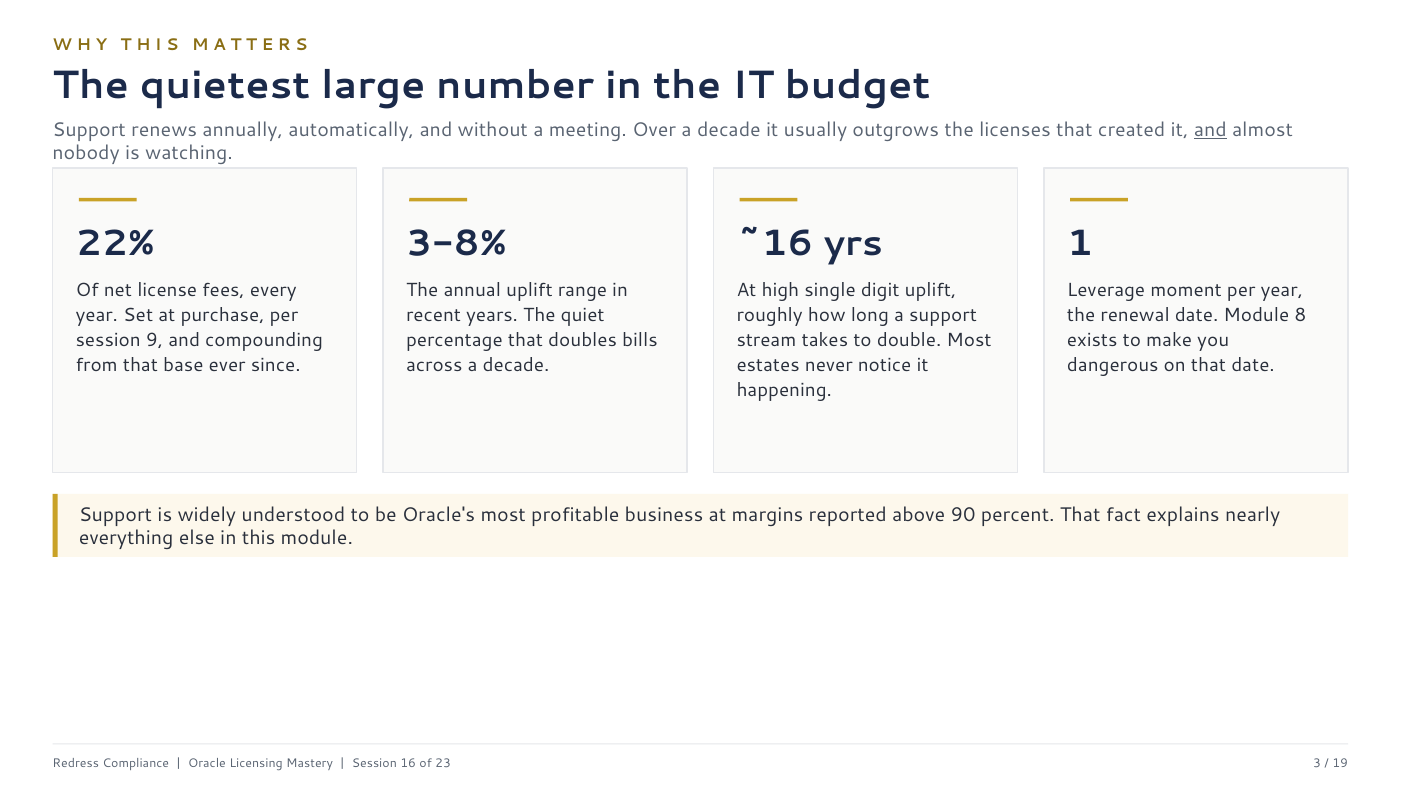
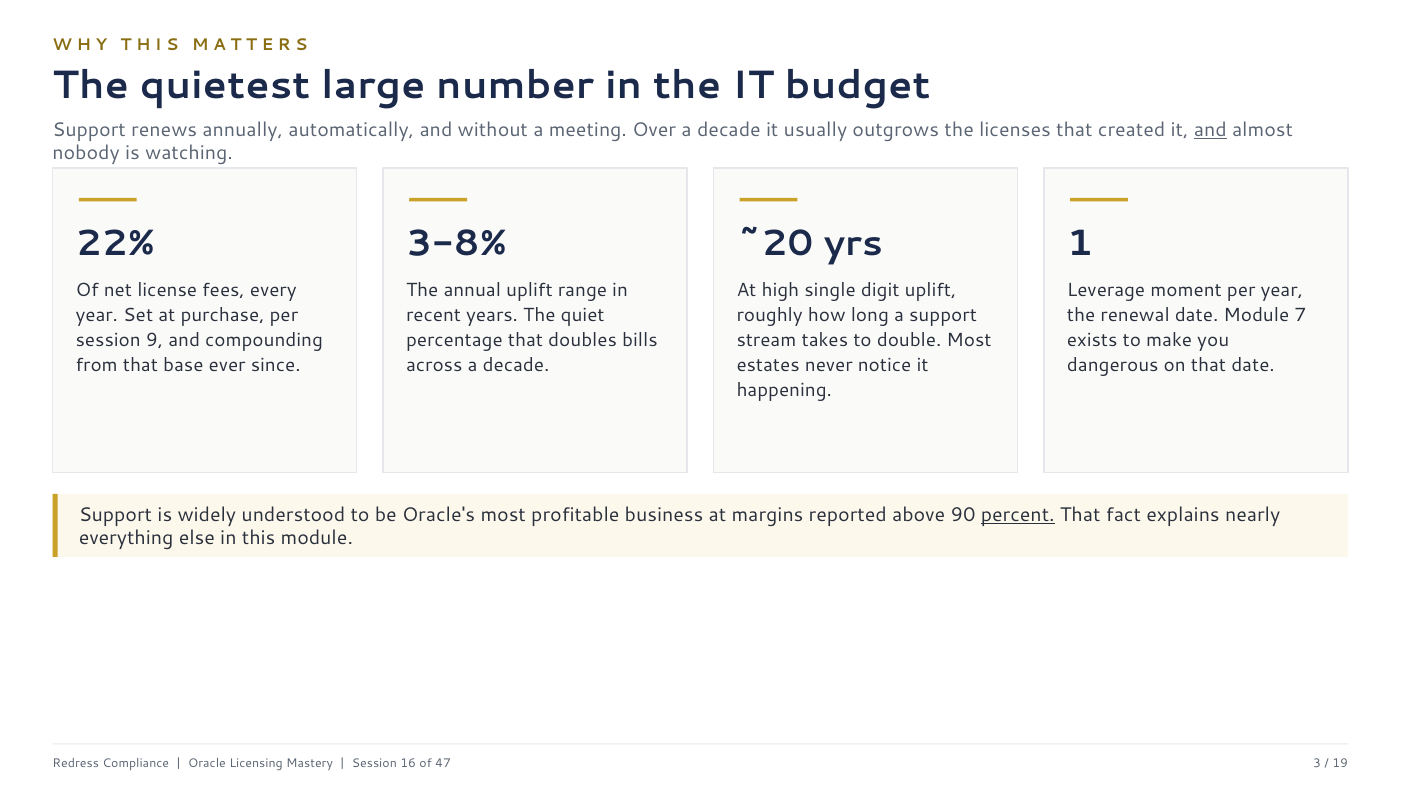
~16: ~16 -> ~20
8: 8 -> 7
percent underline: none -> present
23: 23 -> 47
